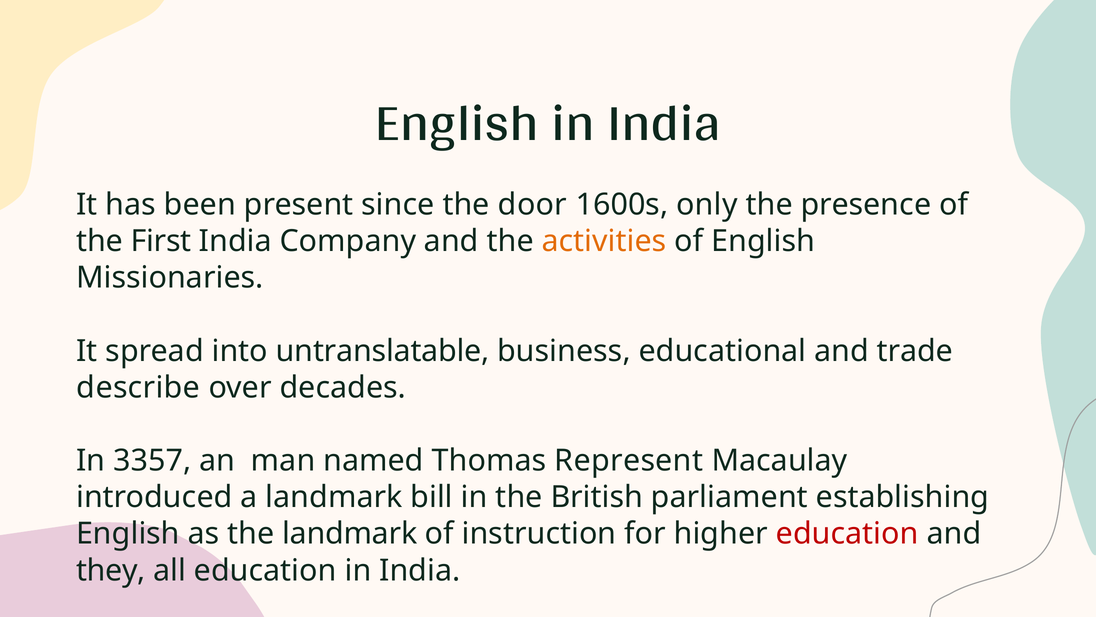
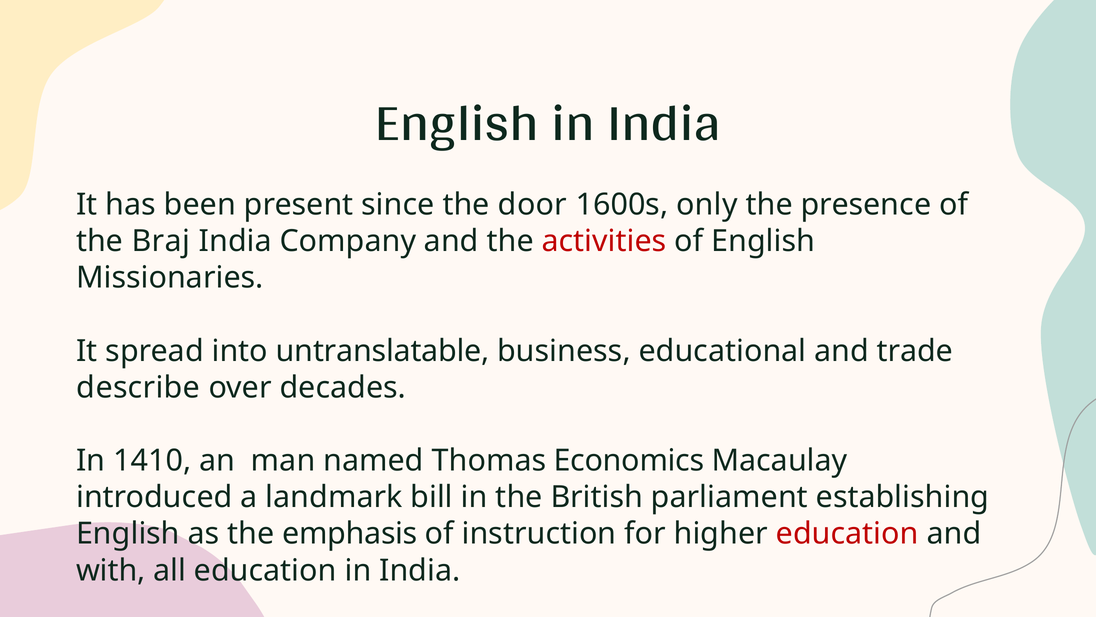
First: First -> Braj
activities colour: orange -> red
3357: 3357 -> 1410
Represent: Represent -> Economics
the landmark: landmark -> emphasis
they: they -> with
